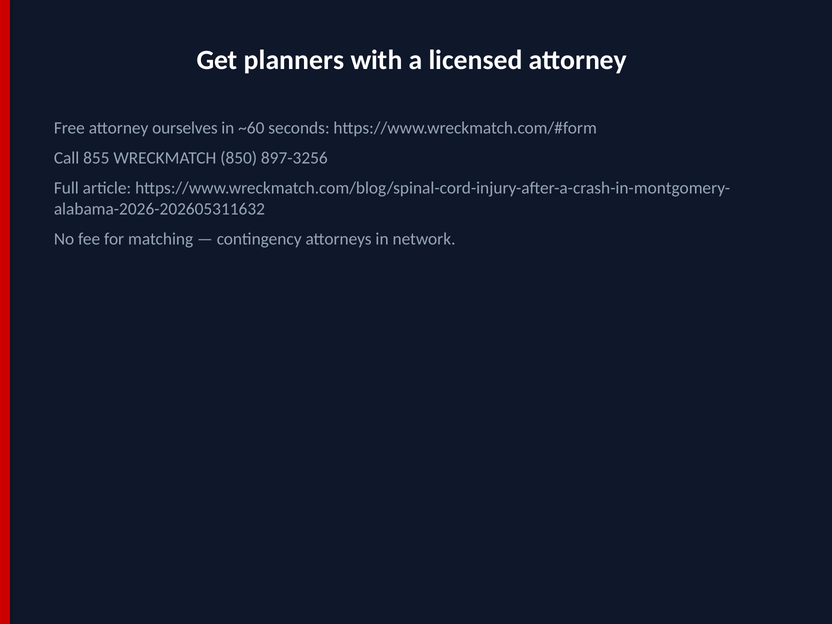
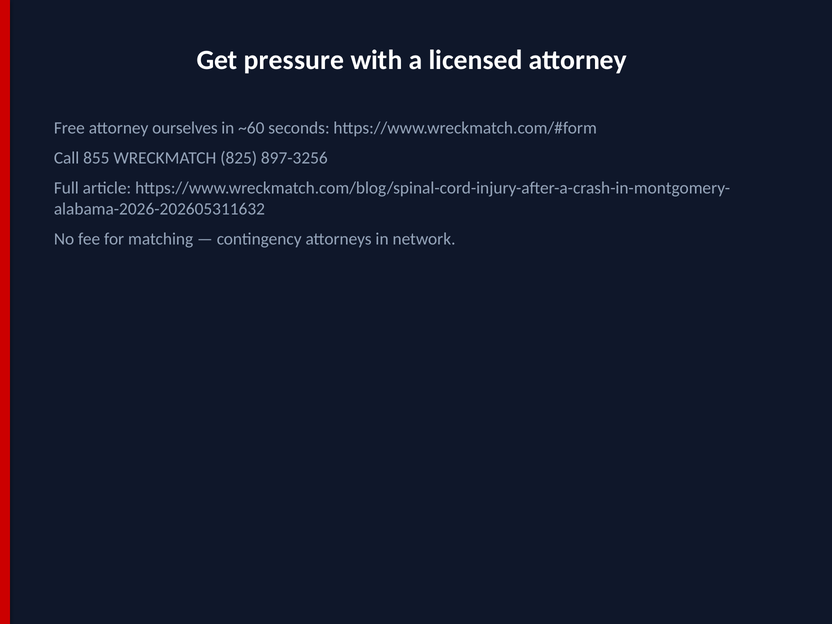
planners: planners -> pressure
850: 850 -> 825
